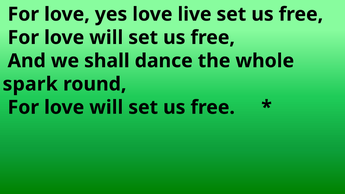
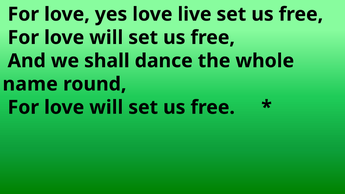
spark: spark -> name
